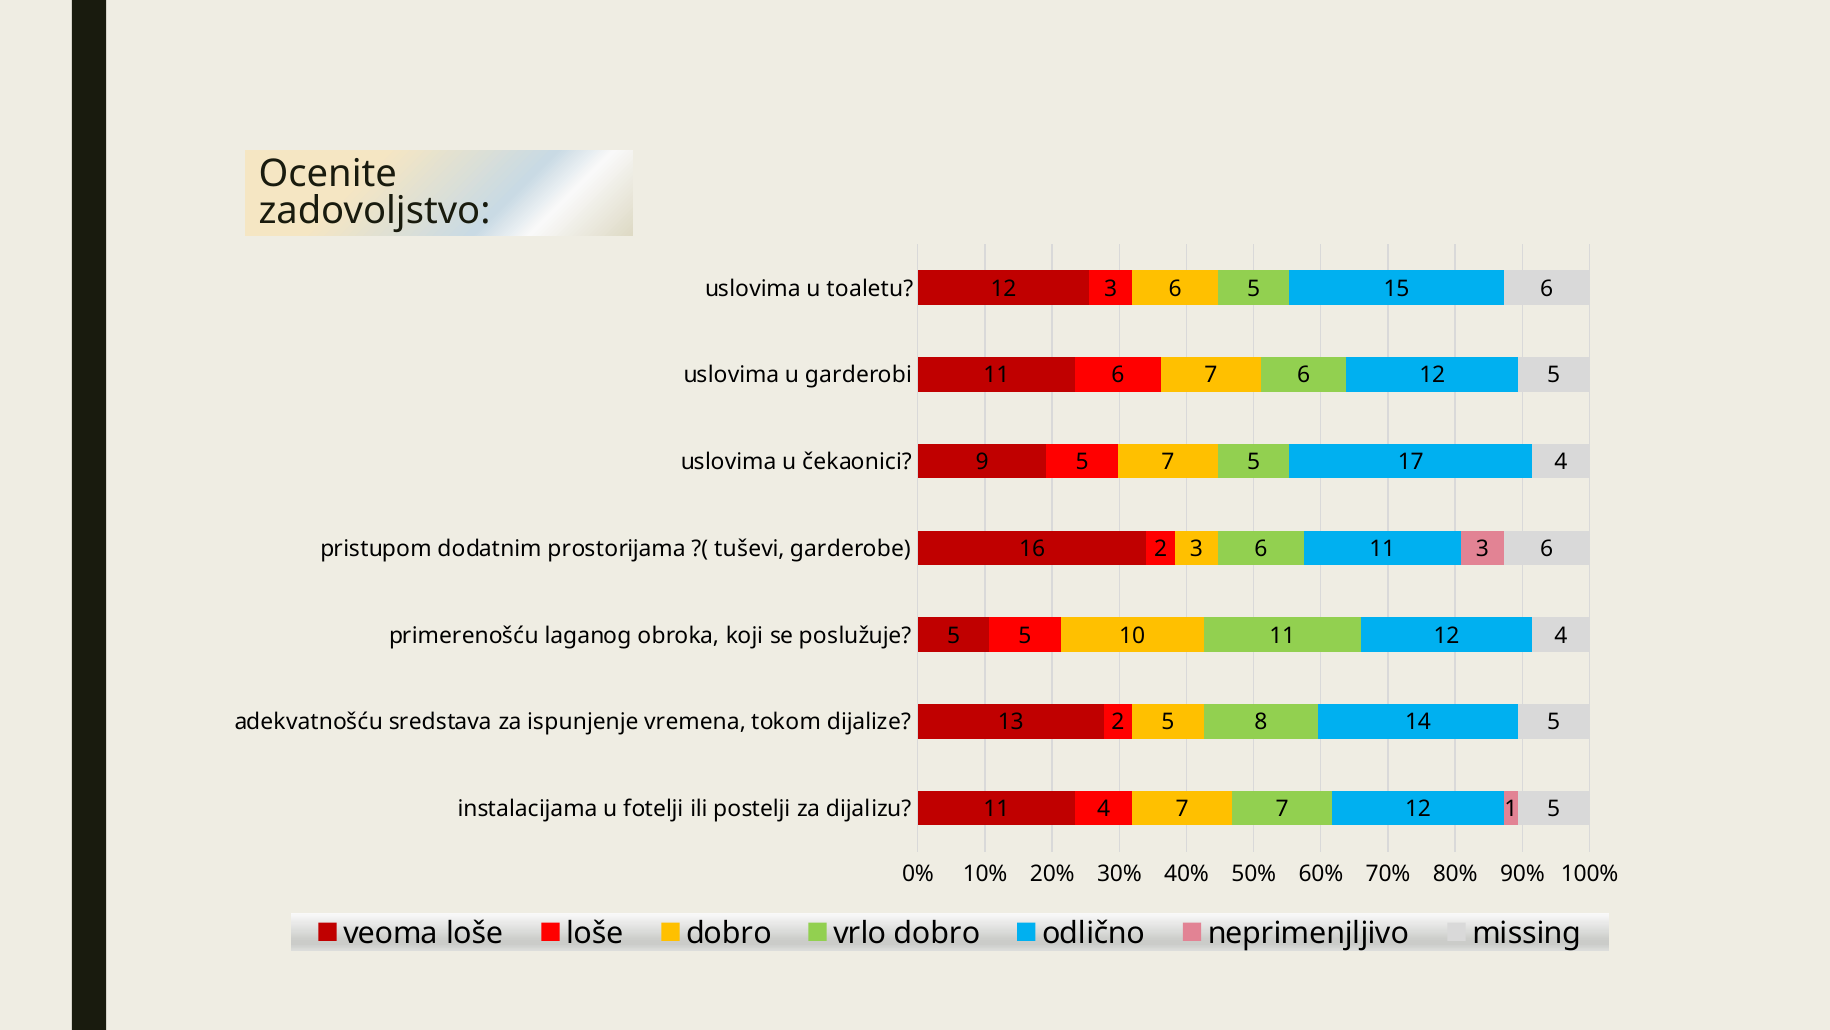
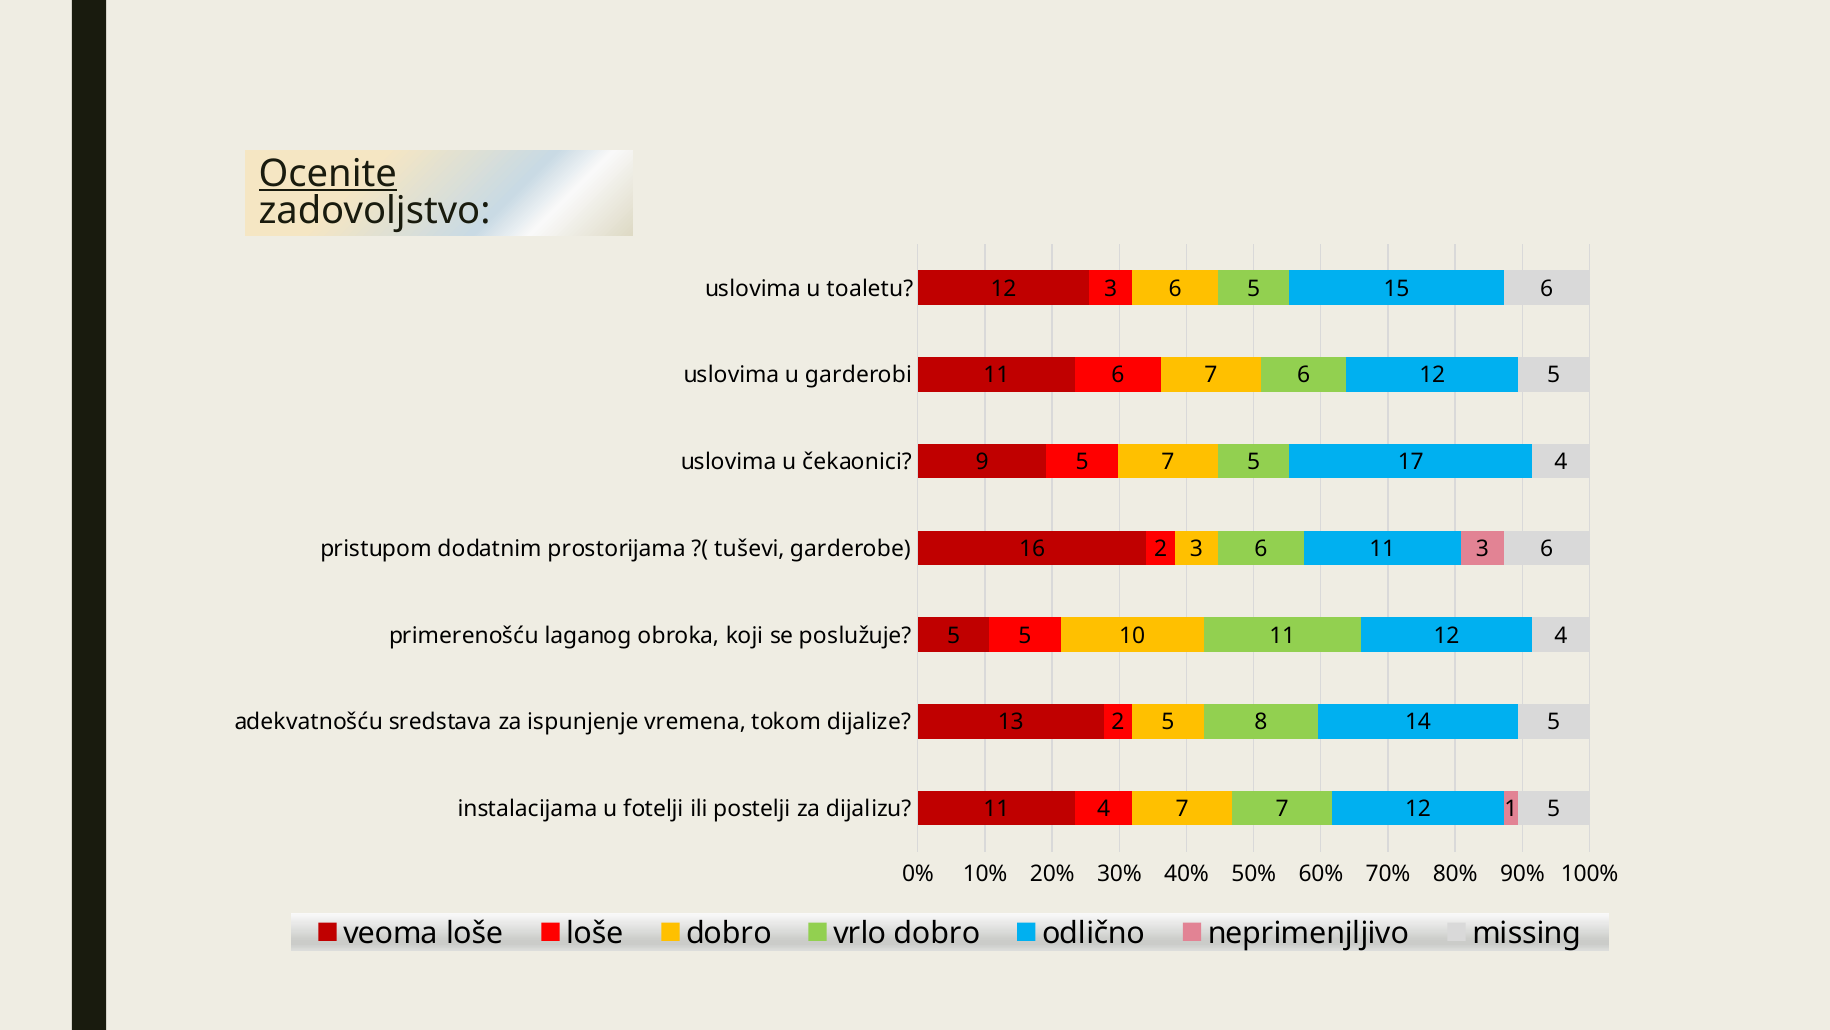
Ocenite underline: none -> present
